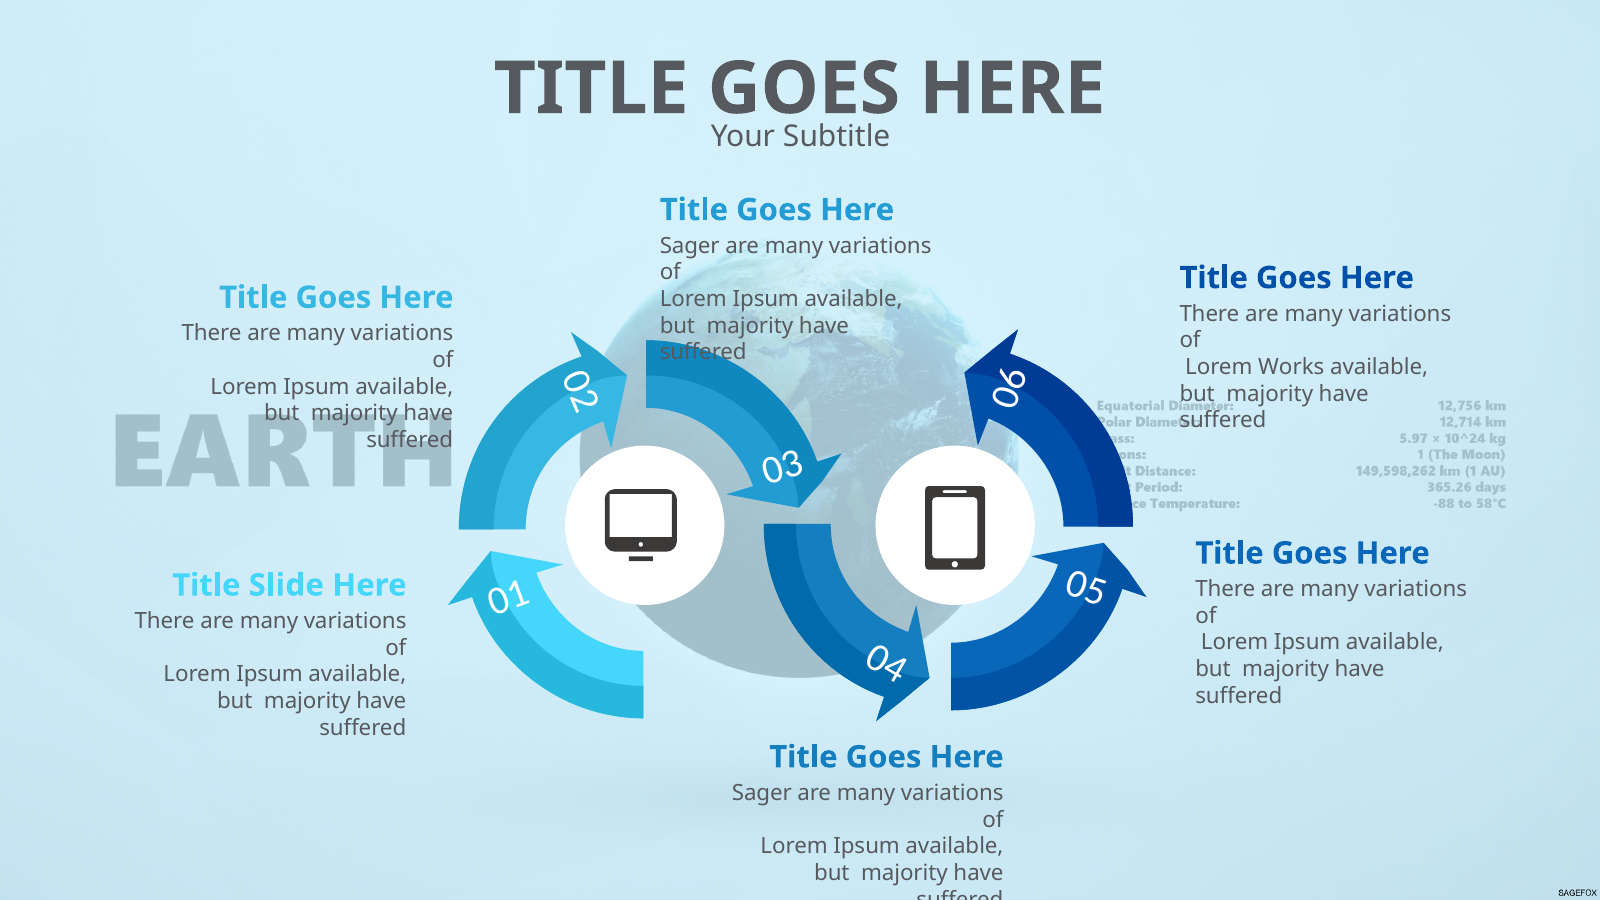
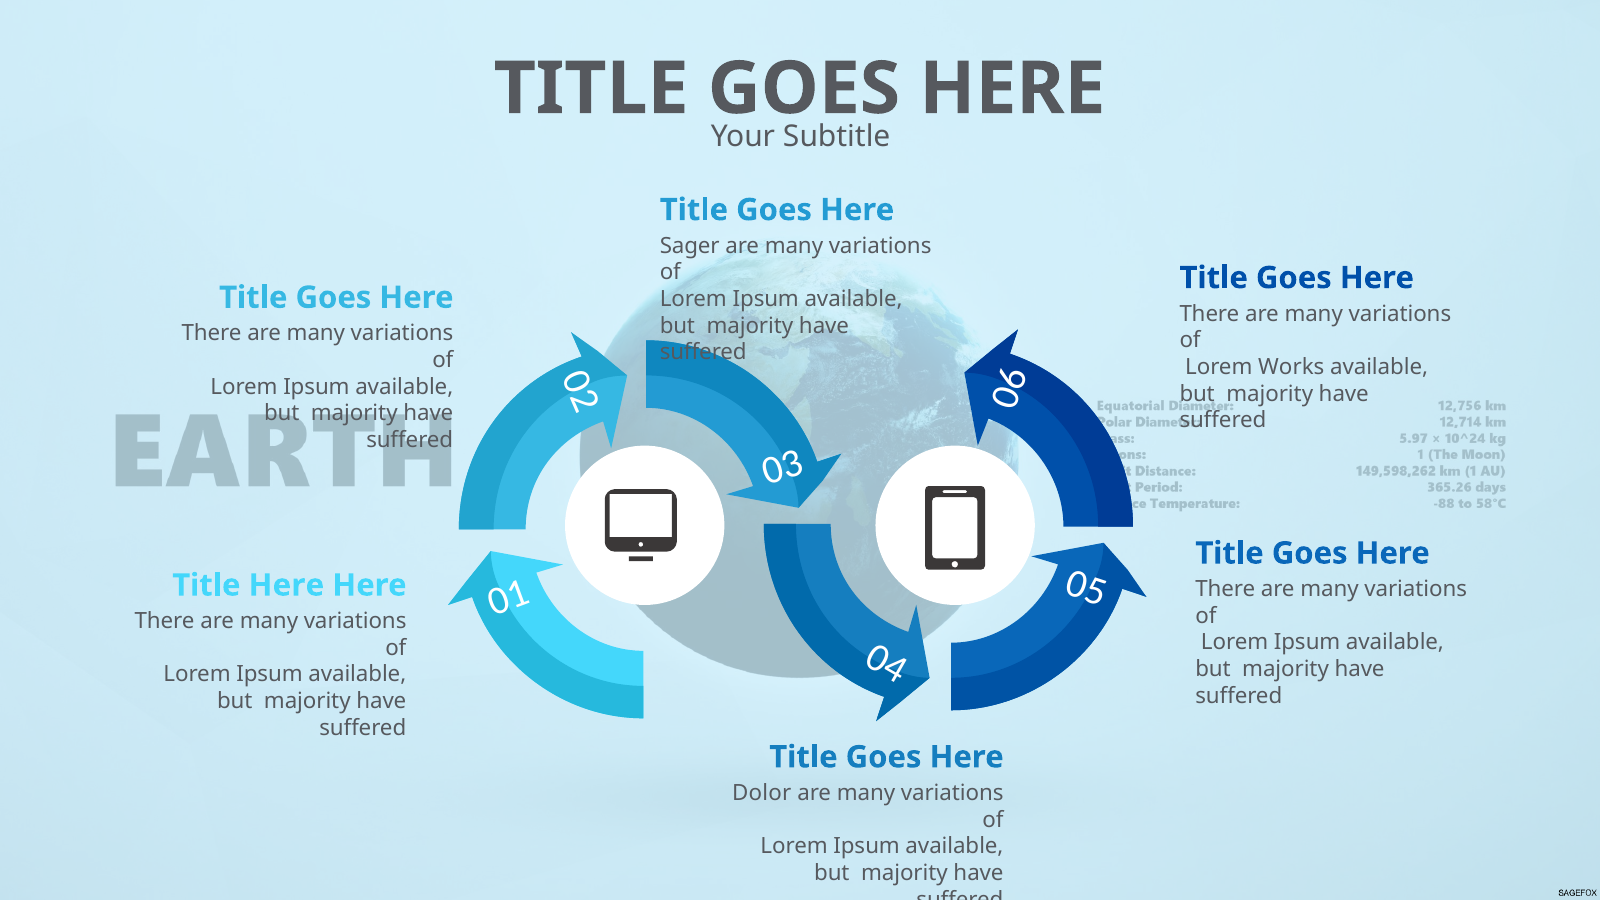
Title Slide: Slide -> Here
Sager at (762, 793): Sager -> Dolor
